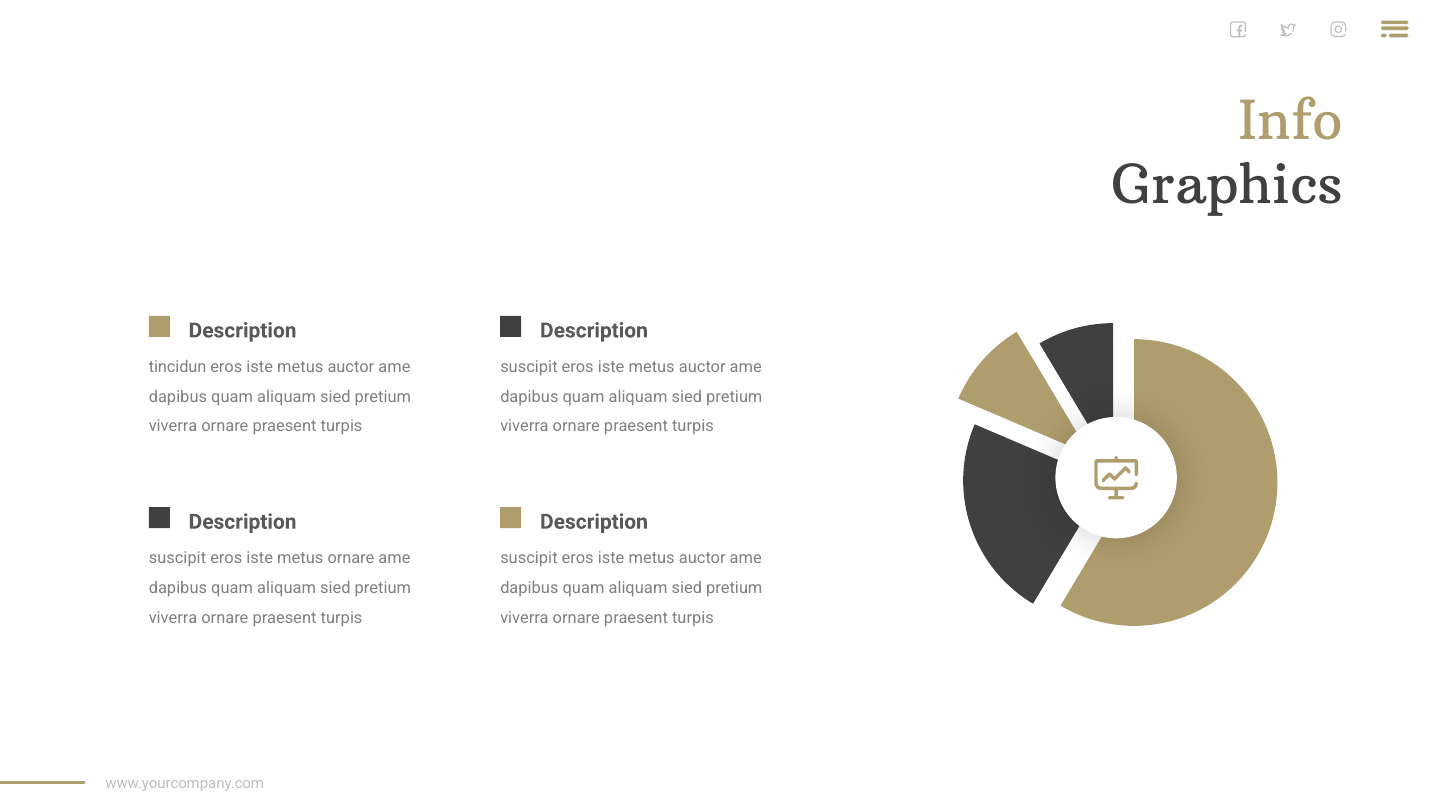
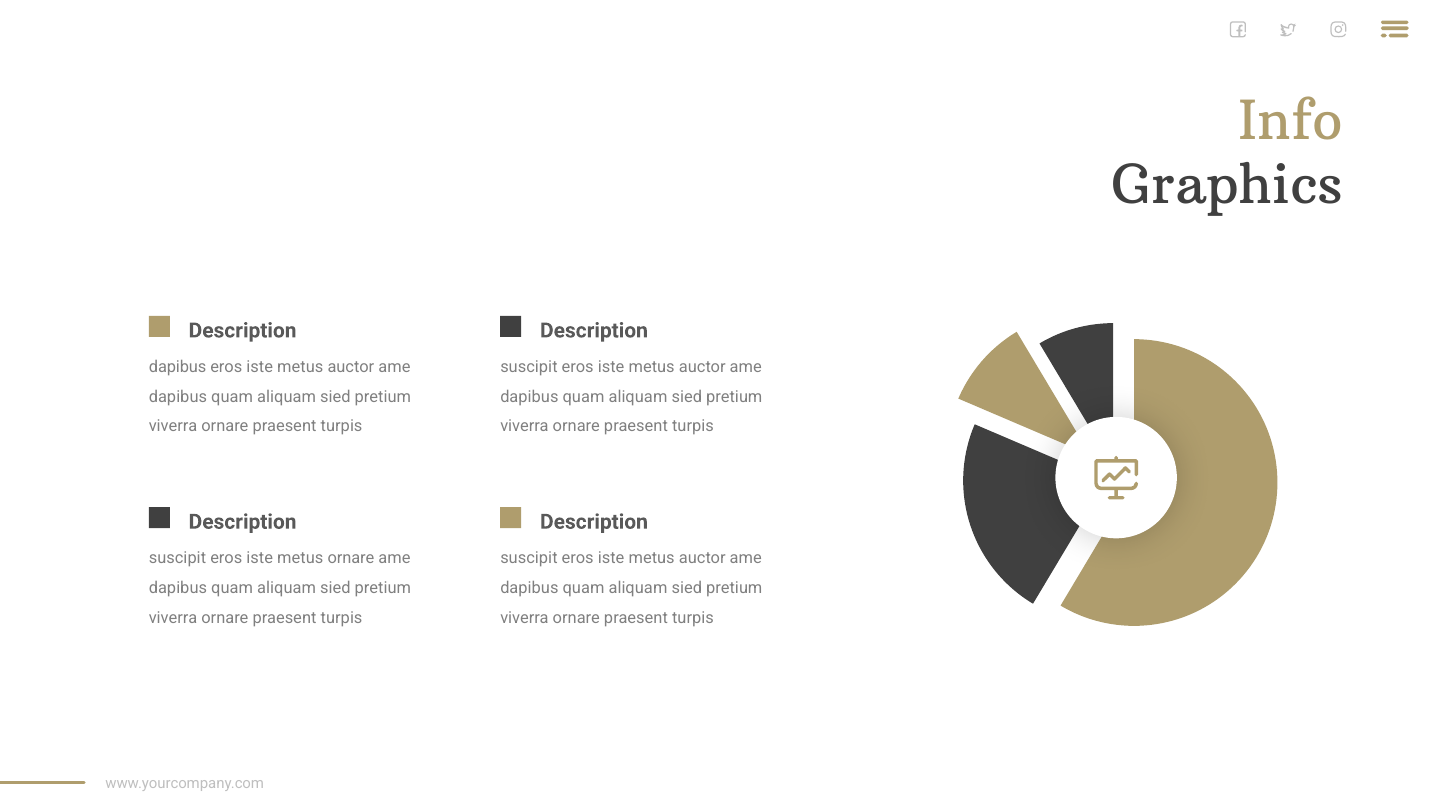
tincidun at (178, 367): tincidun -> dapibus
